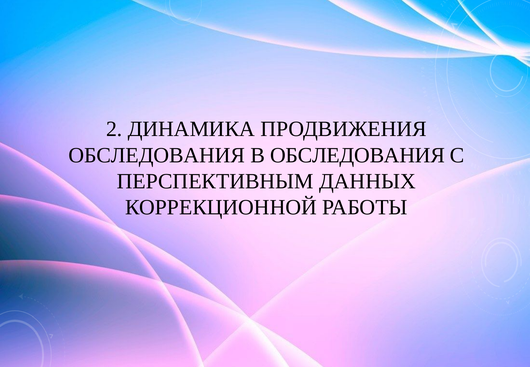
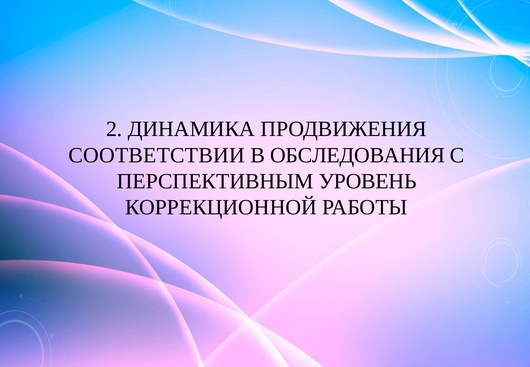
ОБСЛЕДОВАНИЯ at (157, 155): ОБСЛЕДОВАНИЯ -> СООТВЕТСТВИИ
ДАННЫХ: ДАННЫХ -> УРОВЕНЬ
